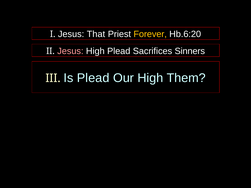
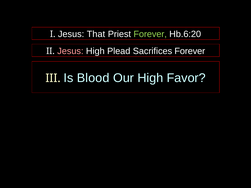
Forever at (150, 34) colour: yellow -> light green
Sacrifices Sinners: Sinners -> Forever
Is Plead: Plead -> Blood
Them: Them -> Favor
